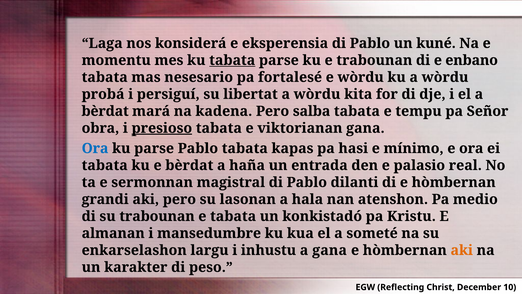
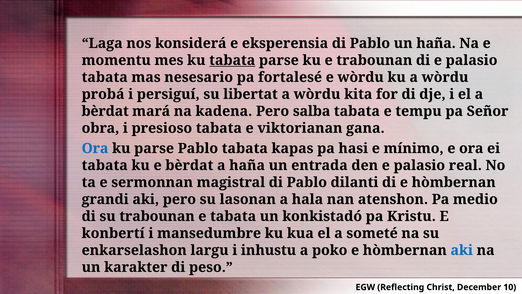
un kuné: kuné -> haña
di e enbano: enbano -> palasio
presioso underline: present -> none
almanan: almanan -> konbertí
a gana: gana -> poko
aki at (462, 250) colour: orange -> blue
